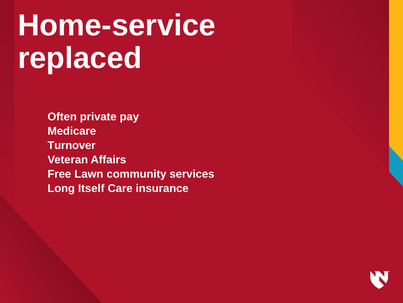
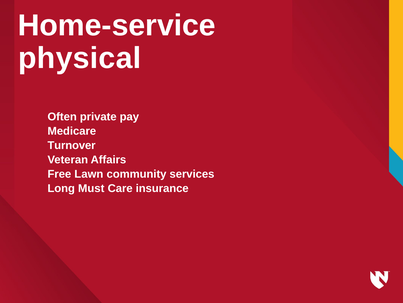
replaced: replaced -> physical
Itself: Itself -> Must
